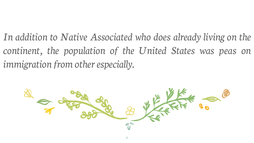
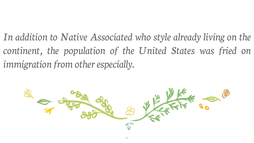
does: does -> style
peas: peas -> fried
